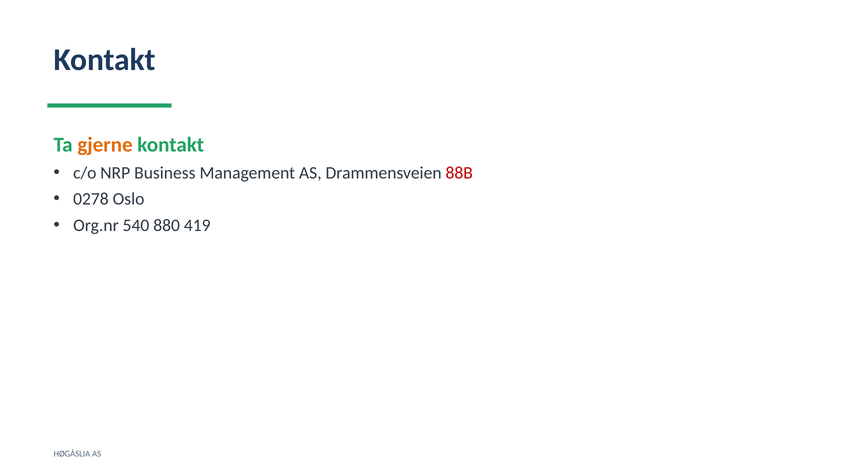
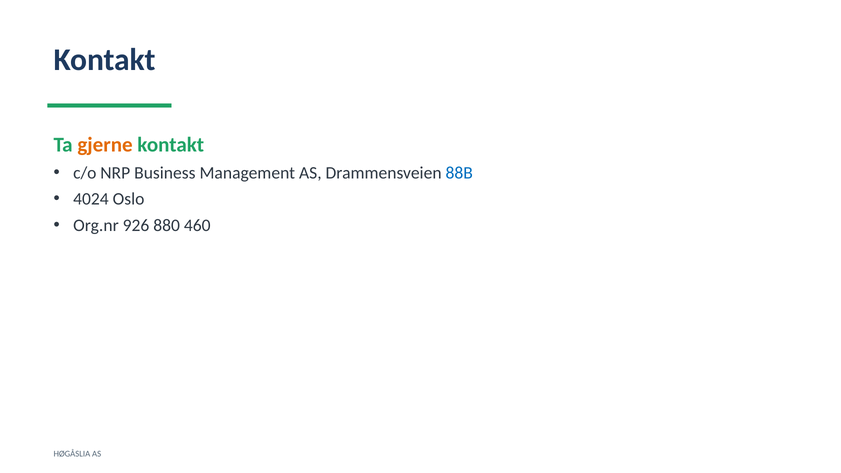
88B colour: red -> blue
0278: 0278 -> 4024
540: 540 -> 926
419: 419 -> 460
